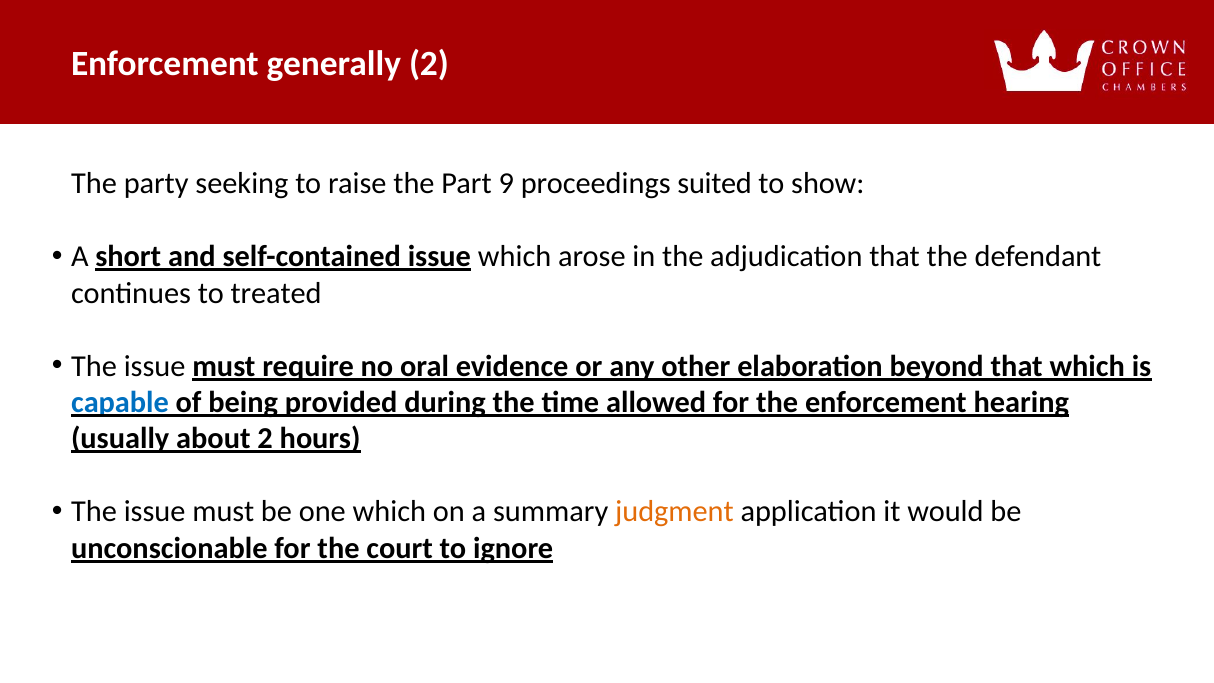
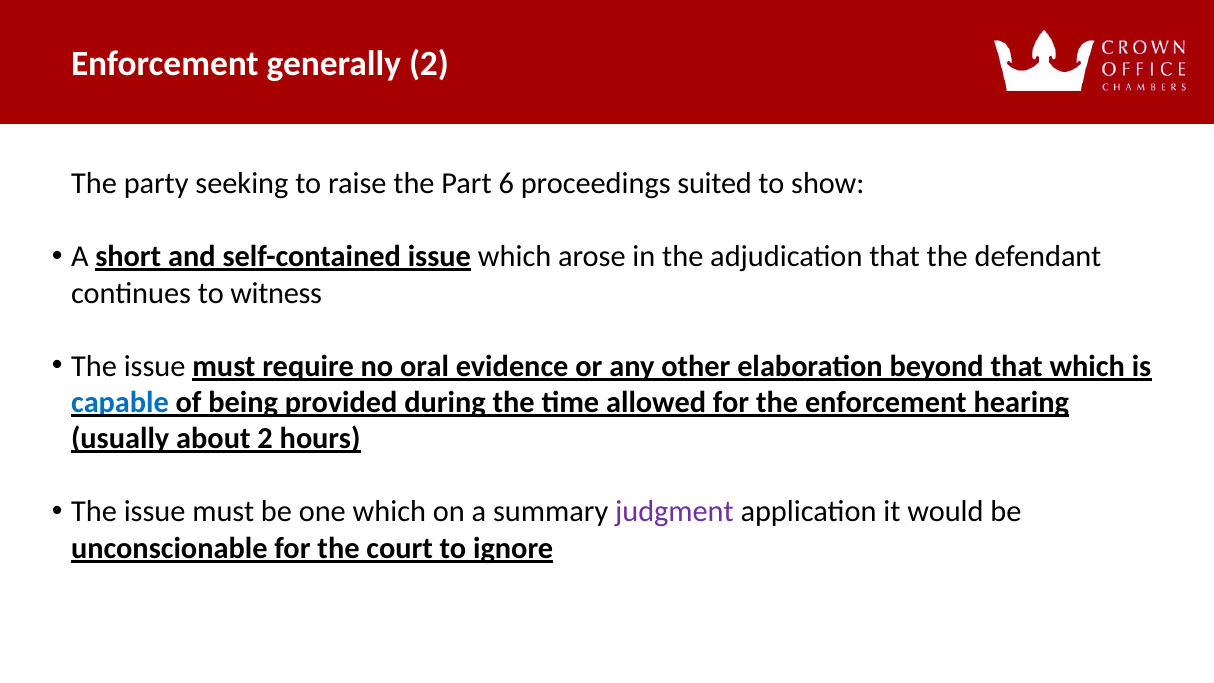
9: 9 -> 6
treated: treated -> witness
judgment colour: orange -> purple
